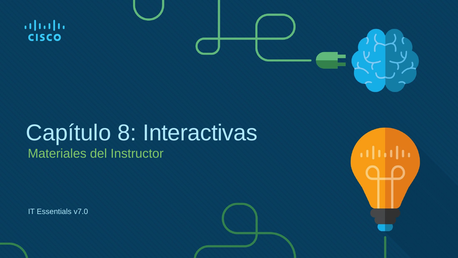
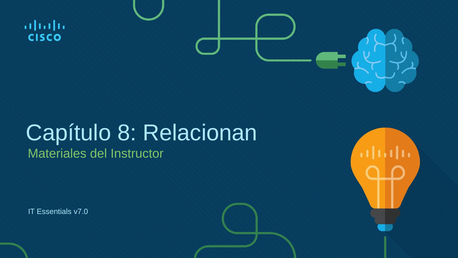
Interactivas: Interactivas -> Relacionan
